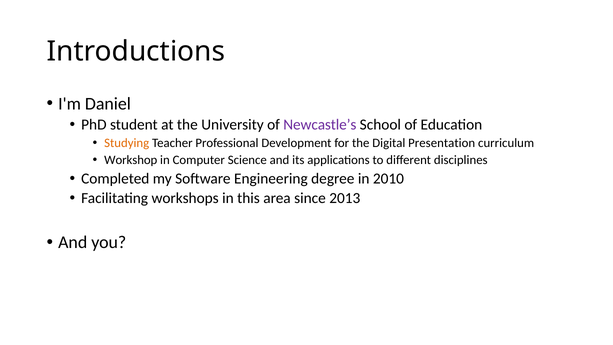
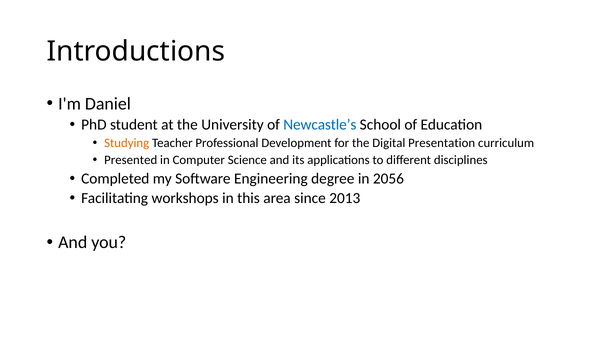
Newcastle’s colour: purple -> blue
Workshop: Workshop -> Presented
2010: 2010 -> 2056
